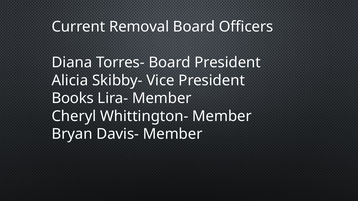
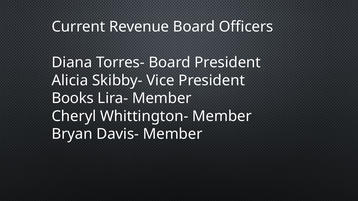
Removal: Removal -> Revenue
